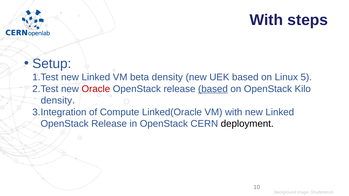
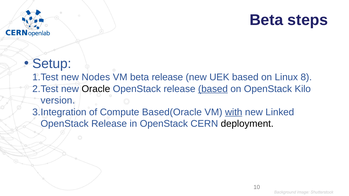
With at (266, 20): With -> Beta
Linked at (96, 77): Linked -> Nodes
beta density: density -> release
5: 5 -> 8
Oracle colour: red -> black
density at (58, 101): density -> version
Linked(Oracle: Linked(Oracle -> Based(Oracle
with at (234, 112) underline: none -> present
